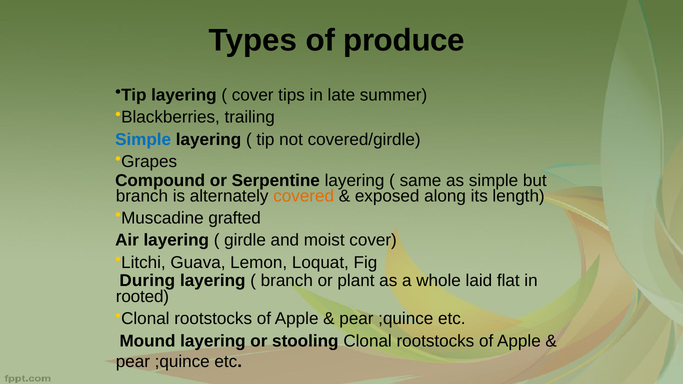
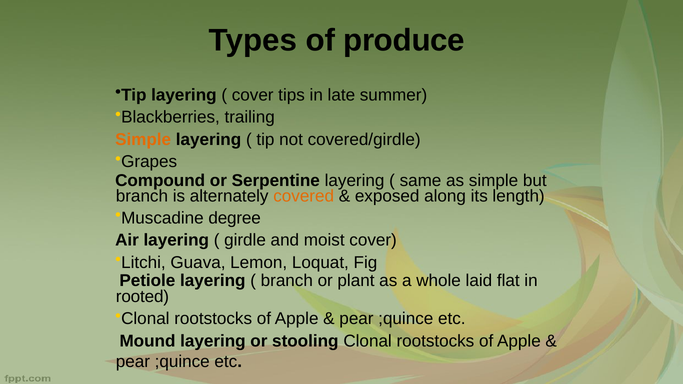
Simple at (143, 140) colour: blue -> orange
grafted: grafted -> degree
During: During -> Petiole
